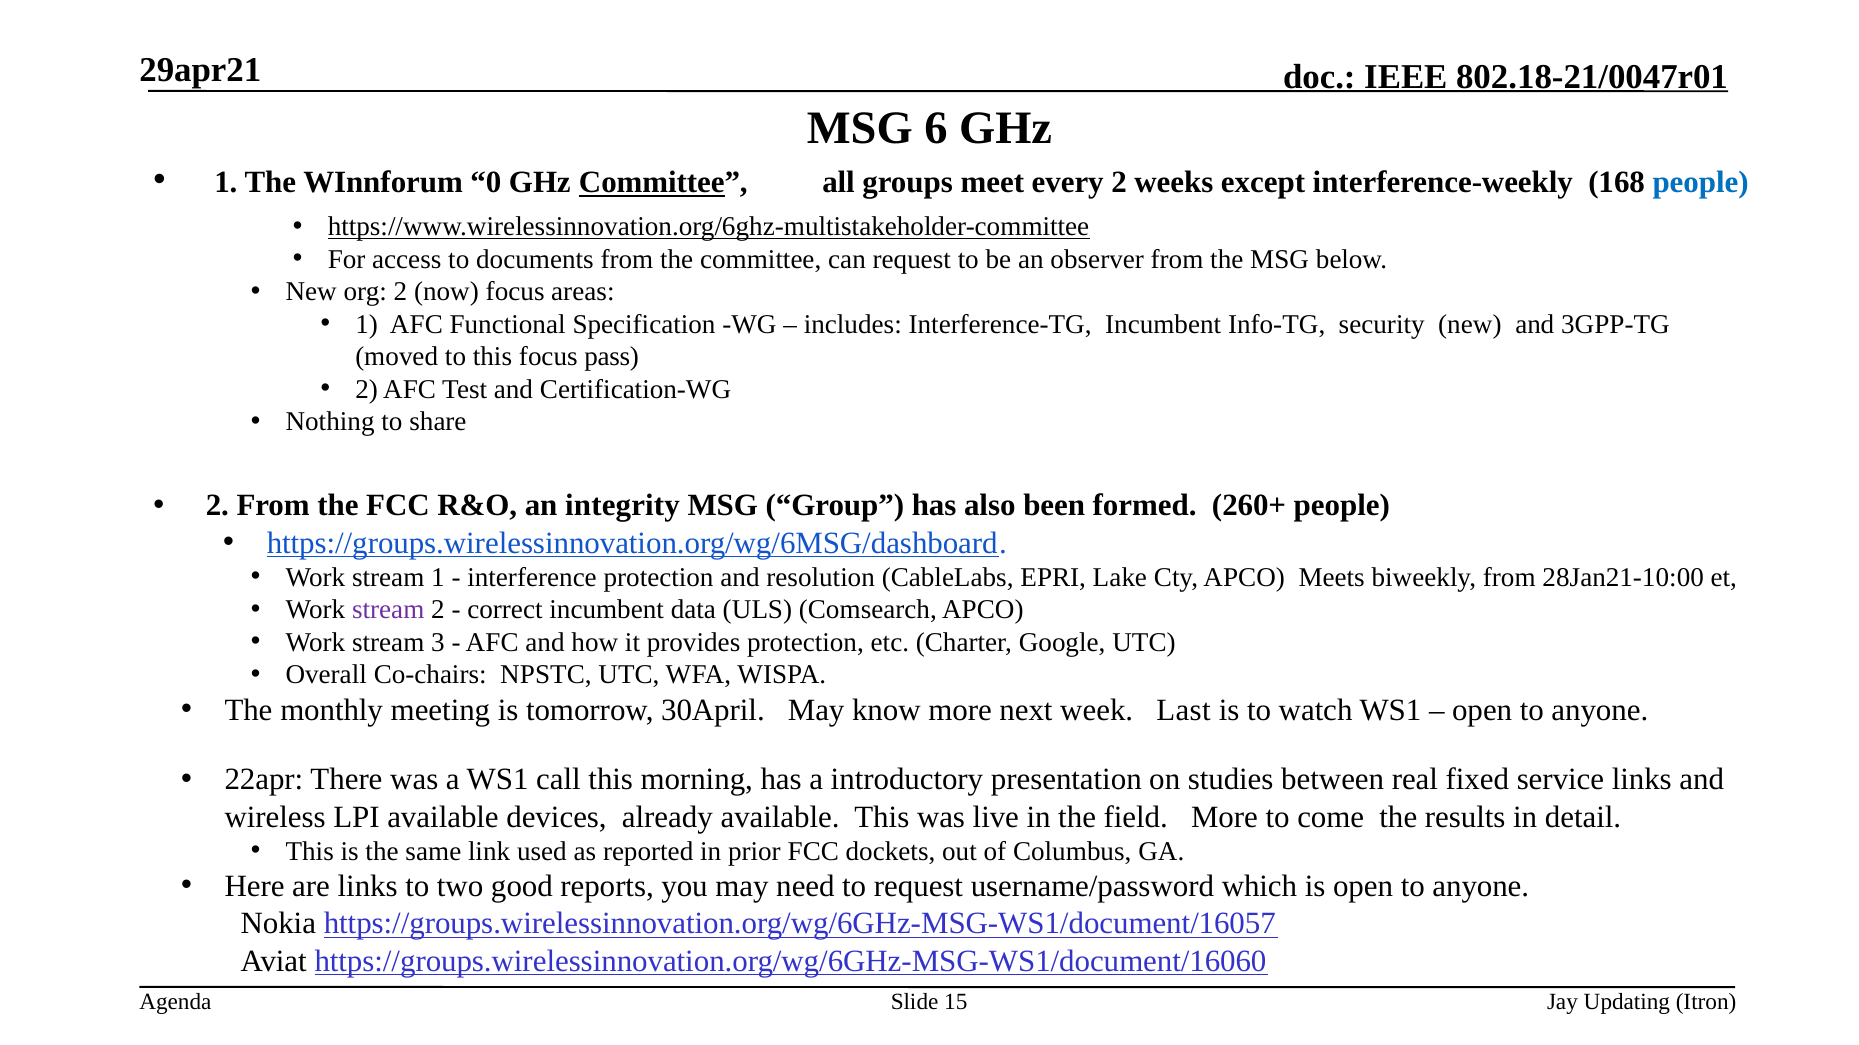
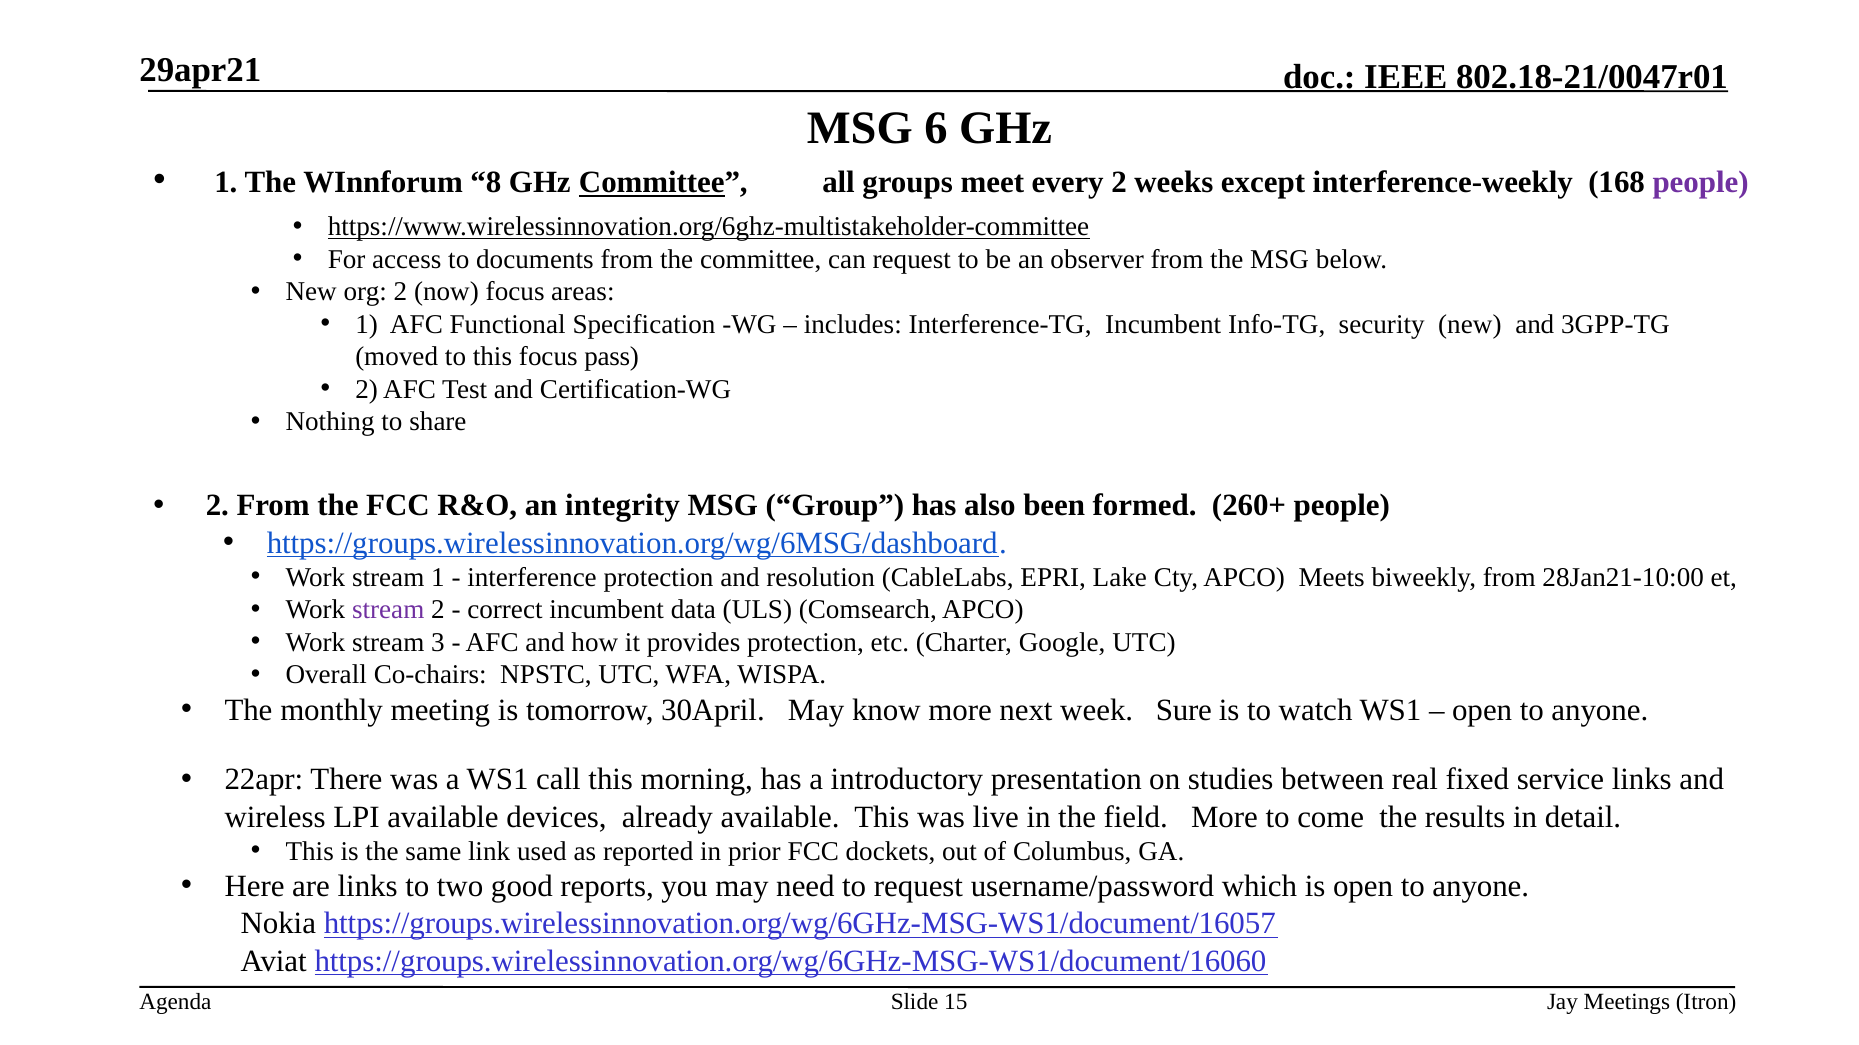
0: 0 -> 8
people at (1701, 183) colour: blue -> purple
Last: Last -> Sure
Updating: Updating -> Meetings
